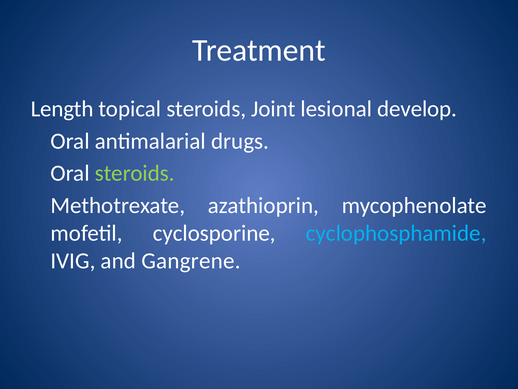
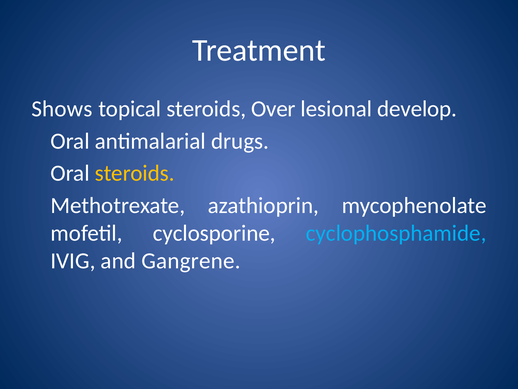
Length: Length -> Shows
Joint: Joint -> Over
steroids at (135, 173) colour: light green -> yellow
